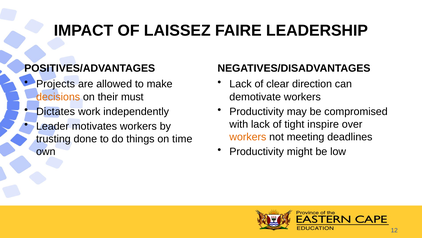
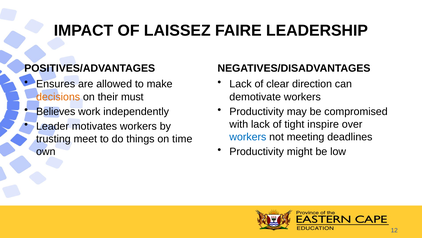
Projects: Projects -> Ensures
Dictates: Dictates -> Believes
workers at (248, 137) colour: orange -> blue
done: done -> meet
